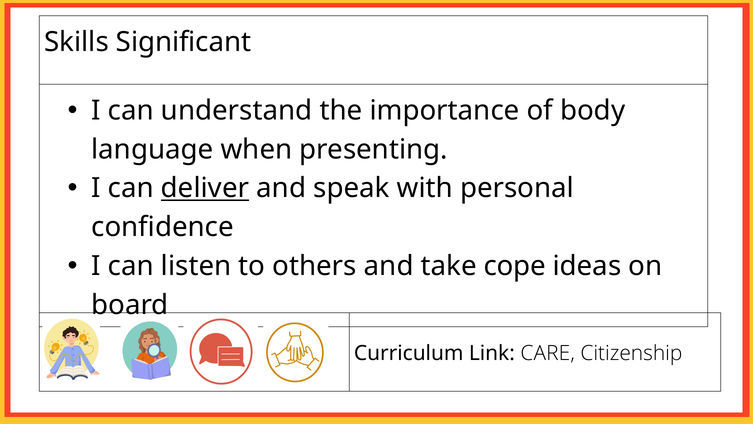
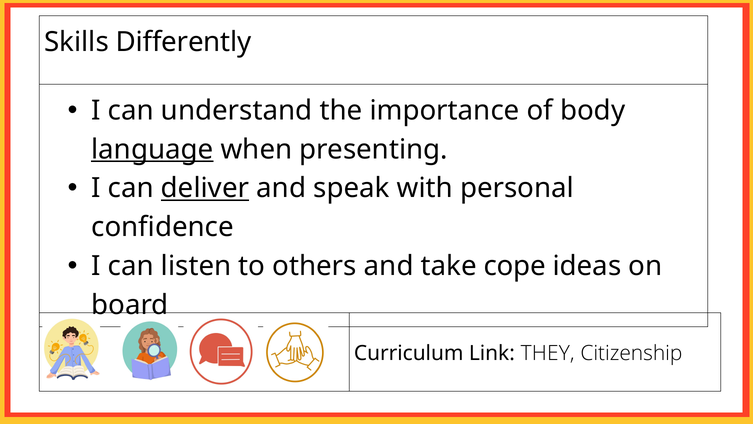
Significant: Significant -> Differently
language underline: none -> present
CARE: CARE -> THEY
